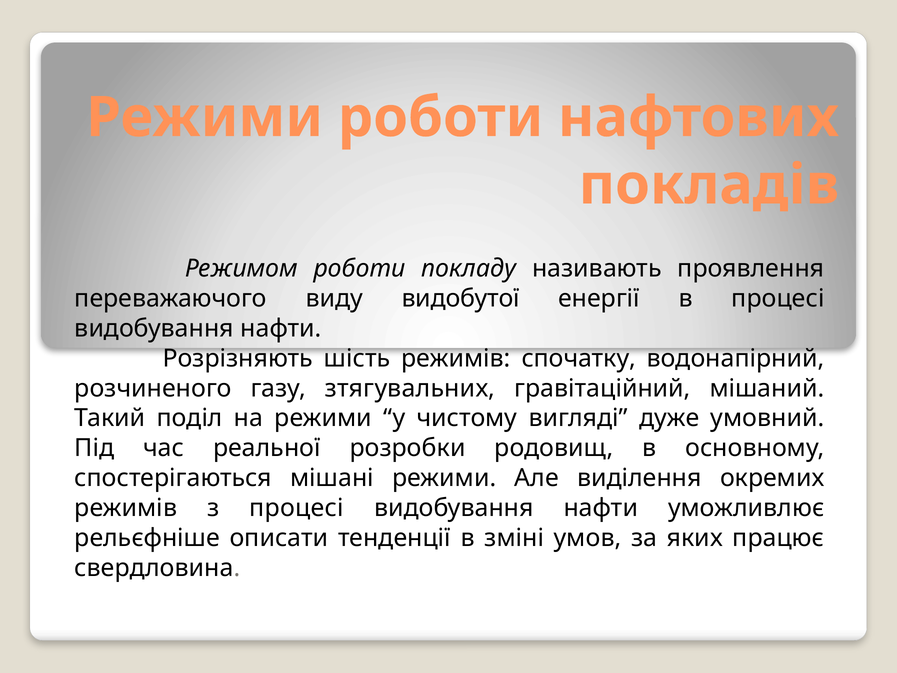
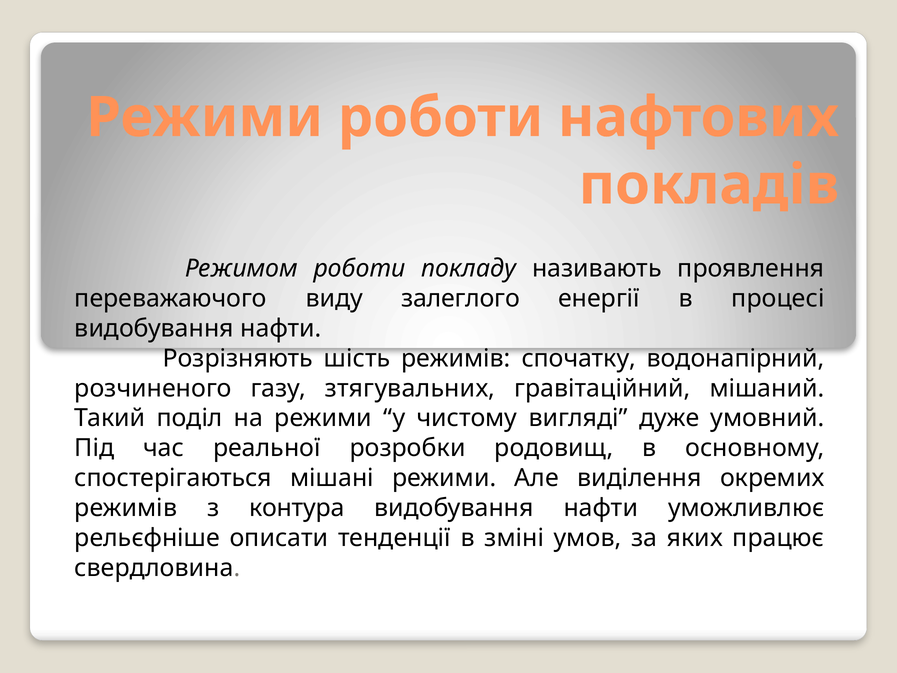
видобутої: видобутої -> залеглого
з процесі: процесі -> контура
